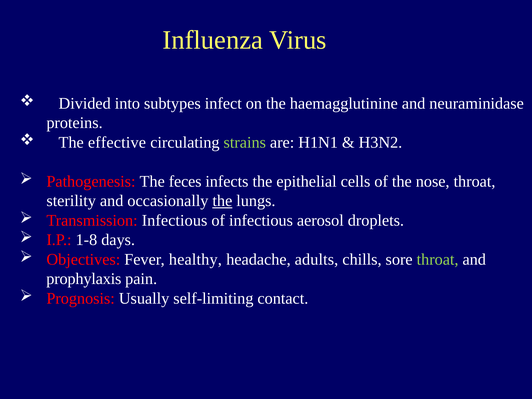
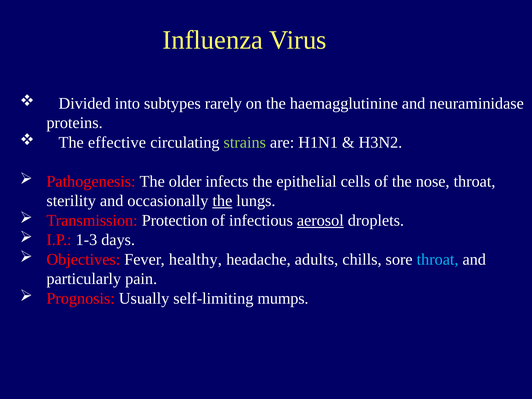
infect: infect -> rarely
feces: feces -> older
Transmission Infectious: Infectious -> Protection
aerosol underline: none -> present
1-8: 1-8 -> 1-3
throat at (438, 259) colour: light green -> light blue
prophylaxis: prophylaxis -> particularly
contact: contact -> mumps
